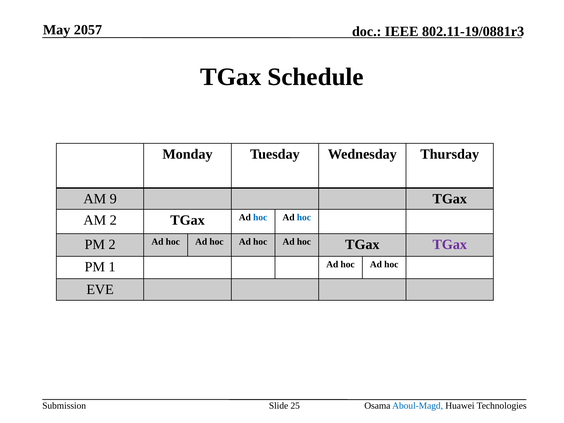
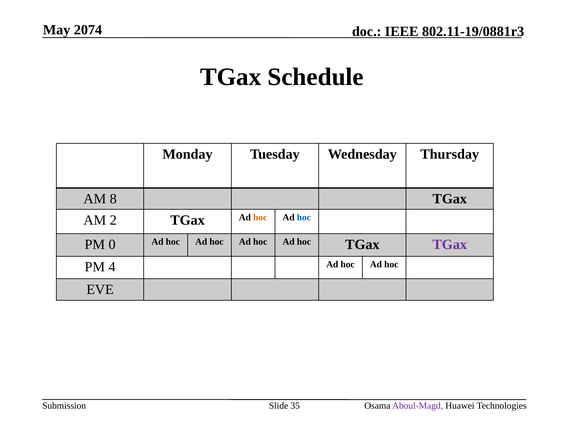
2057: 2057 -> 2074
9: 9 -> 8
hoc at (260, 217) colour: blue -> orange
PM 2: 2 -> 0
1: 1 -> 4
25: 25 -> 35
Aboul-Magd colour: blue -> purple
